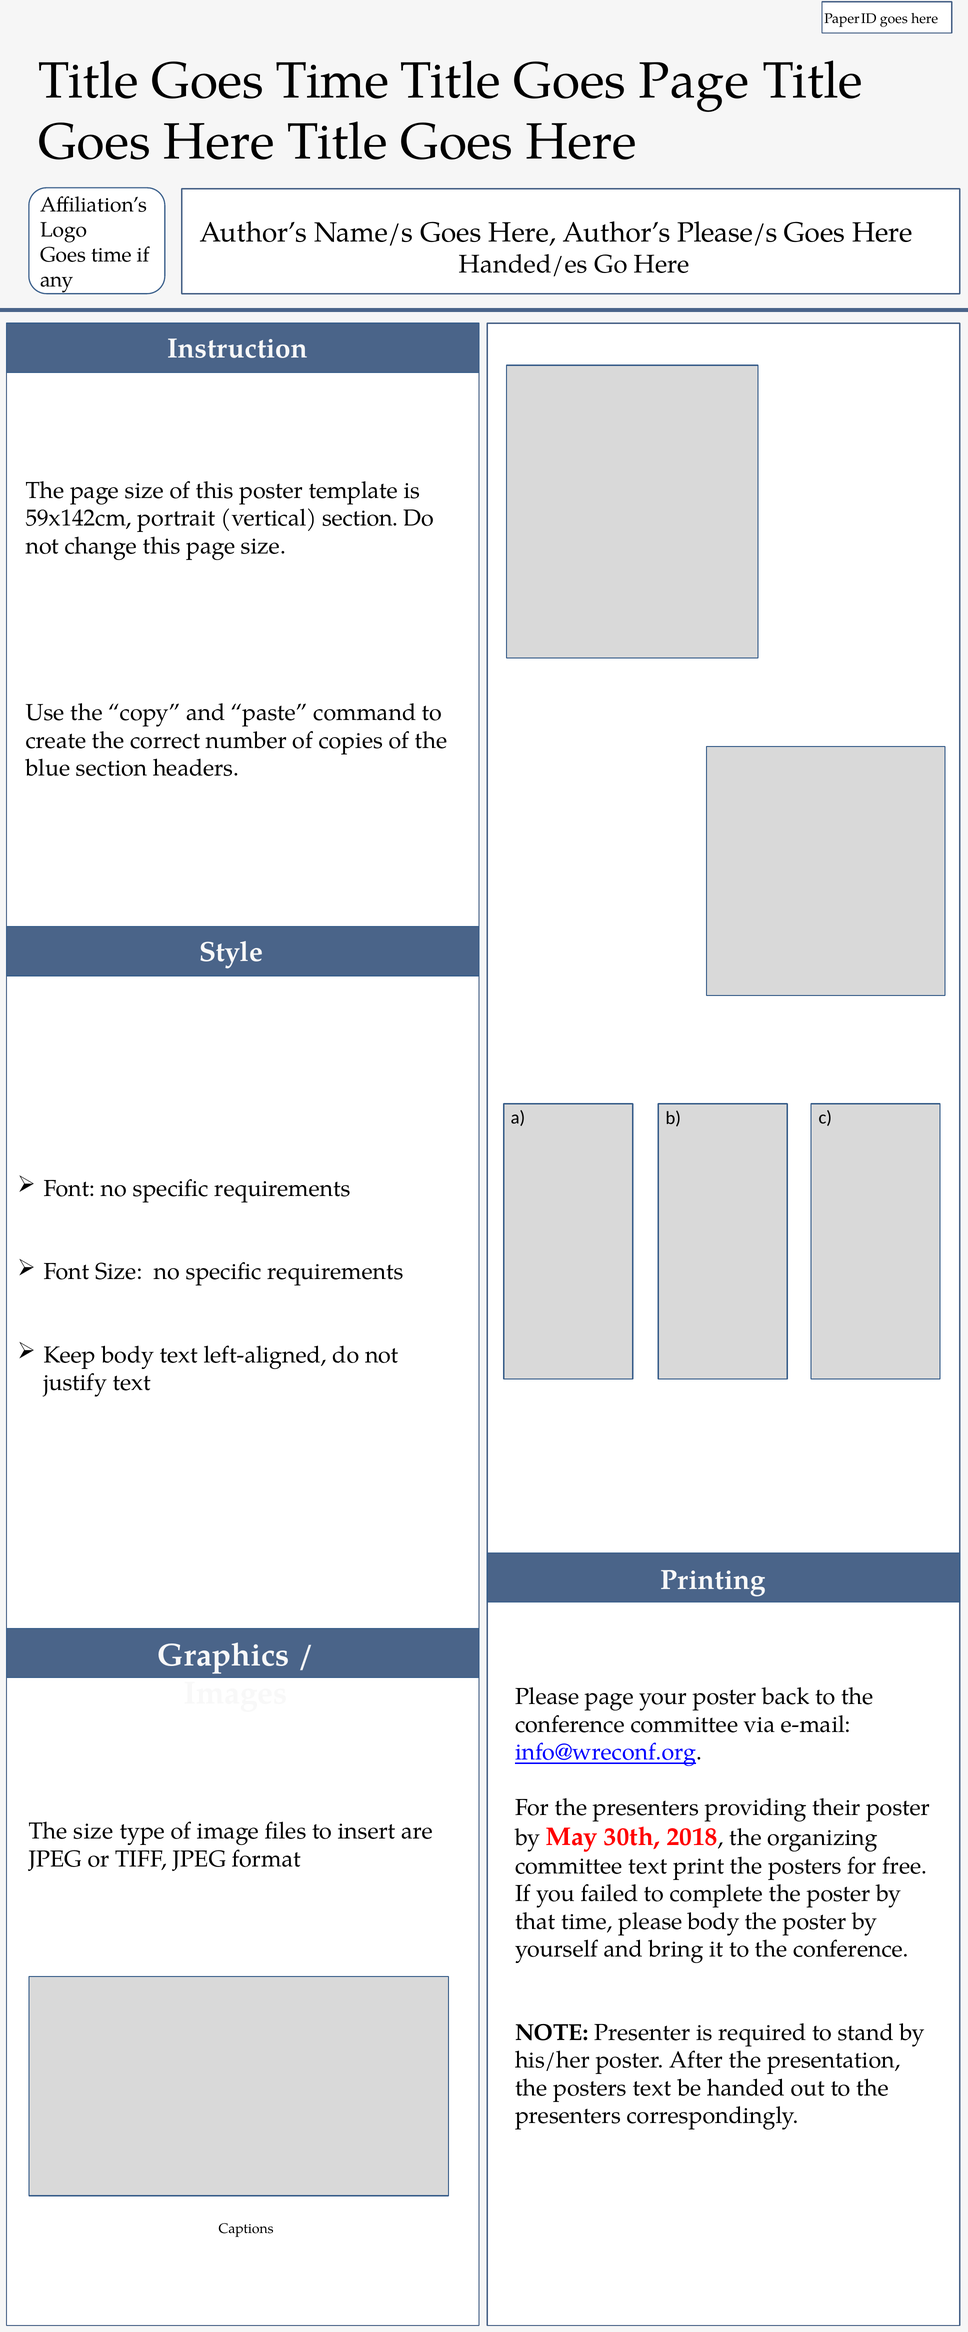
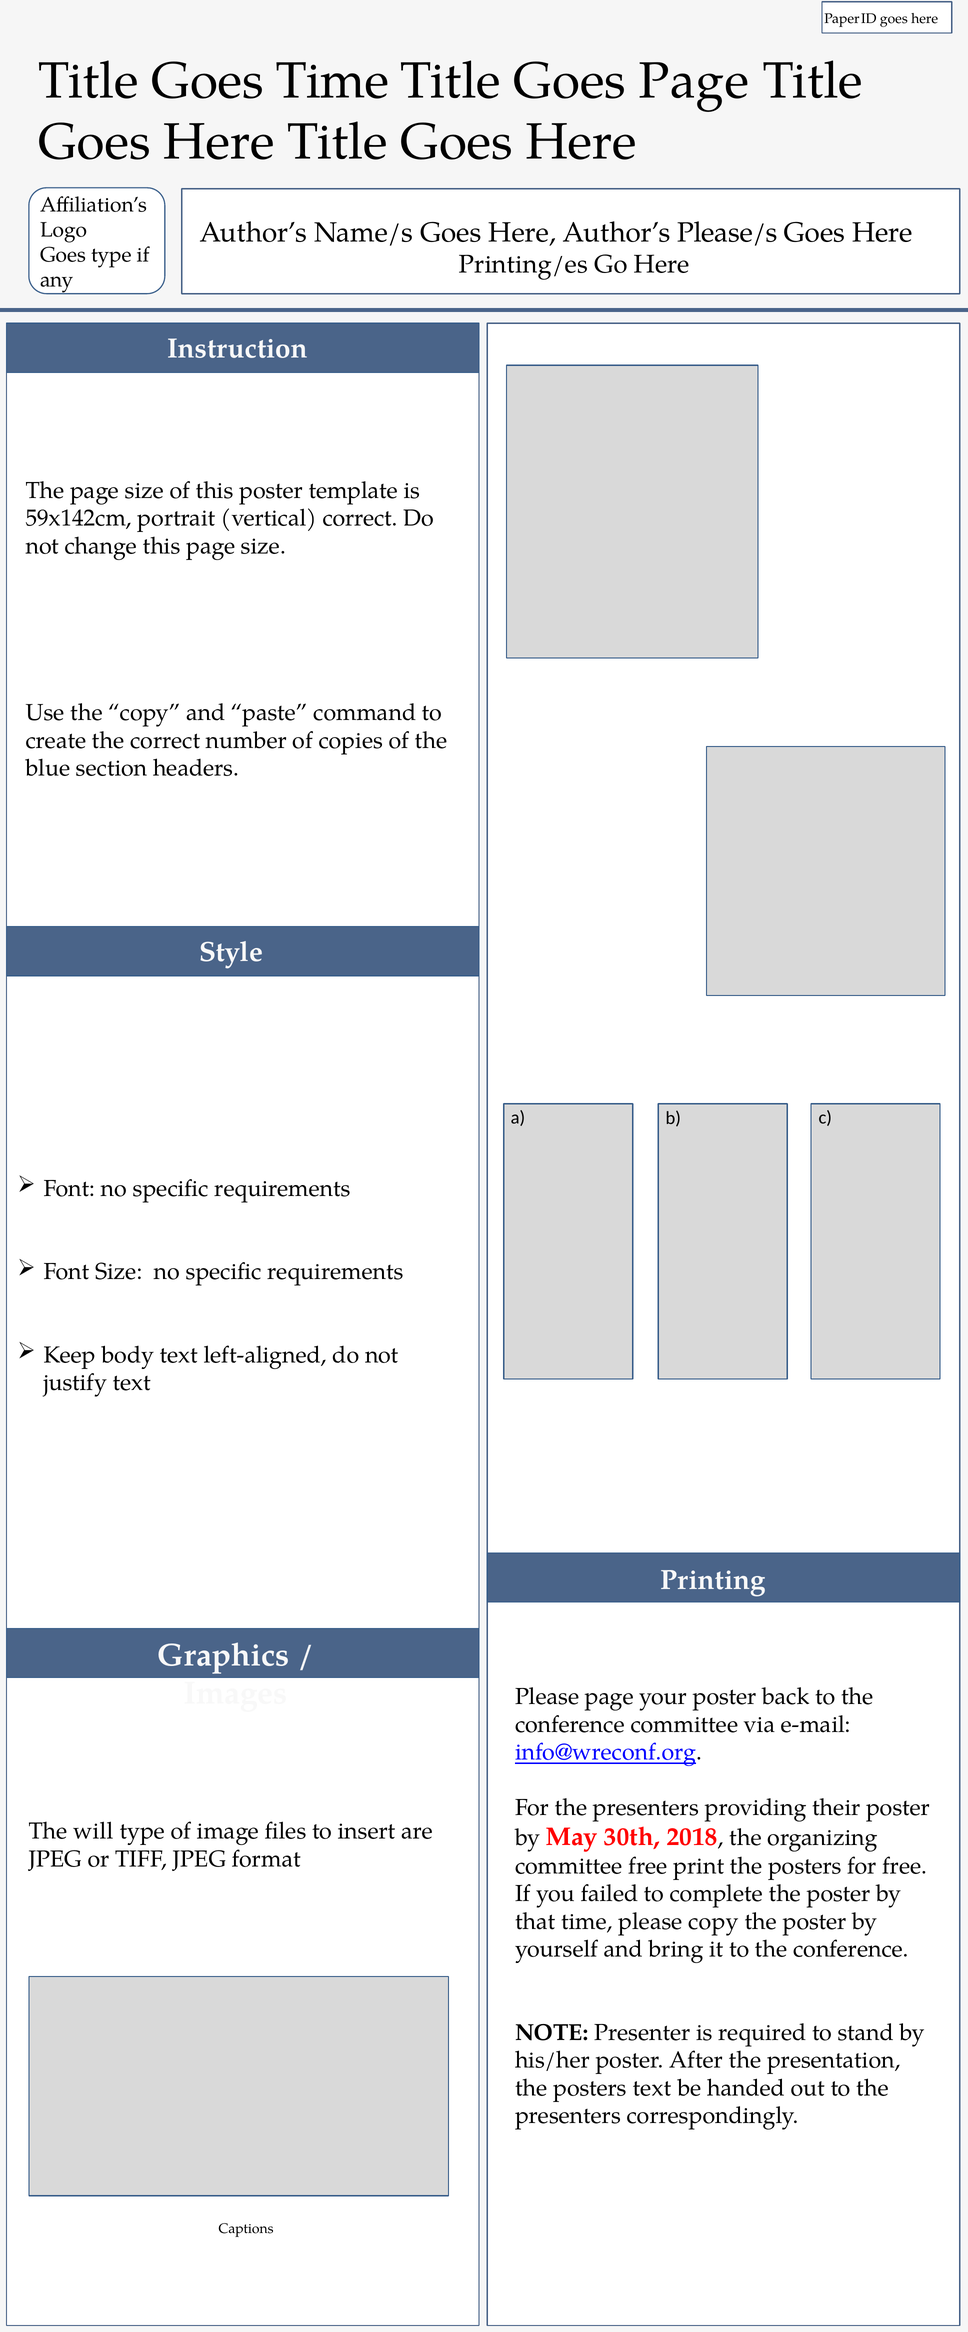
time at (112, 255): time -> type
Handed/es: Handed/es -> Printing/es
vertical section: section -> correct
The size: size -> will
committee text: text -> free
please body: body -> copy
